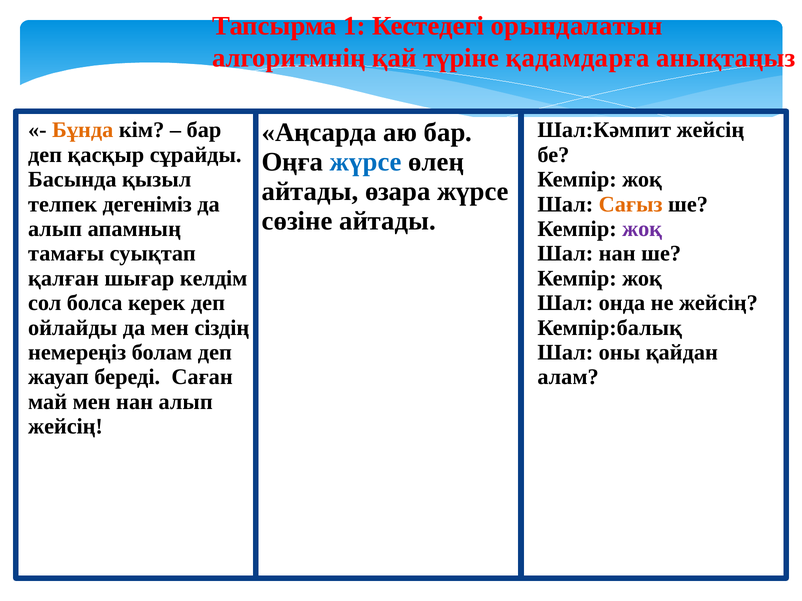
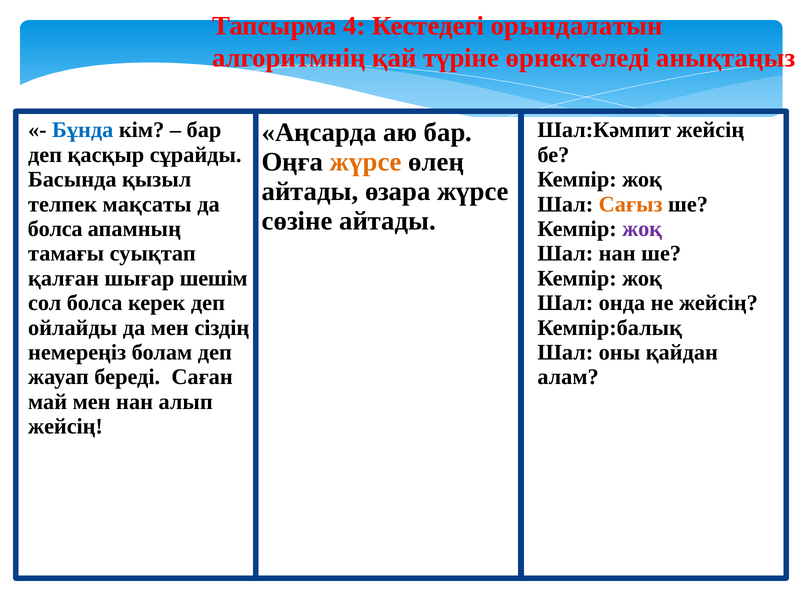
1: 1 -> 4
қадамдарға: қадамдарға -> өрнектеледі
Бұнда colour: orange -> blue
жүрсе at (366, 162) colour: blue -> orange
дегеніміз: дегеніміз -> мақсаты
алып at (55, 229): алып -> болса
келдім: келдім -> шешім
